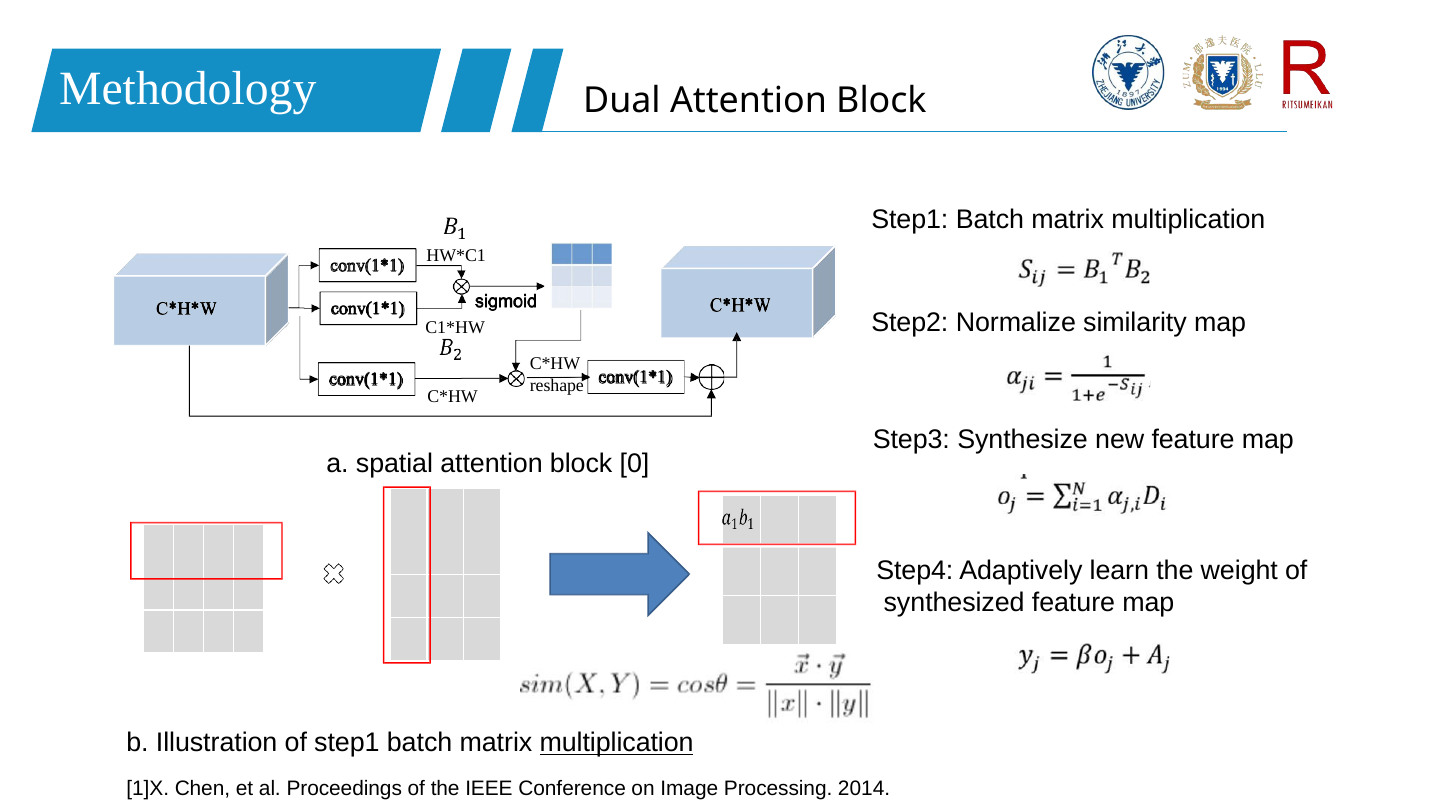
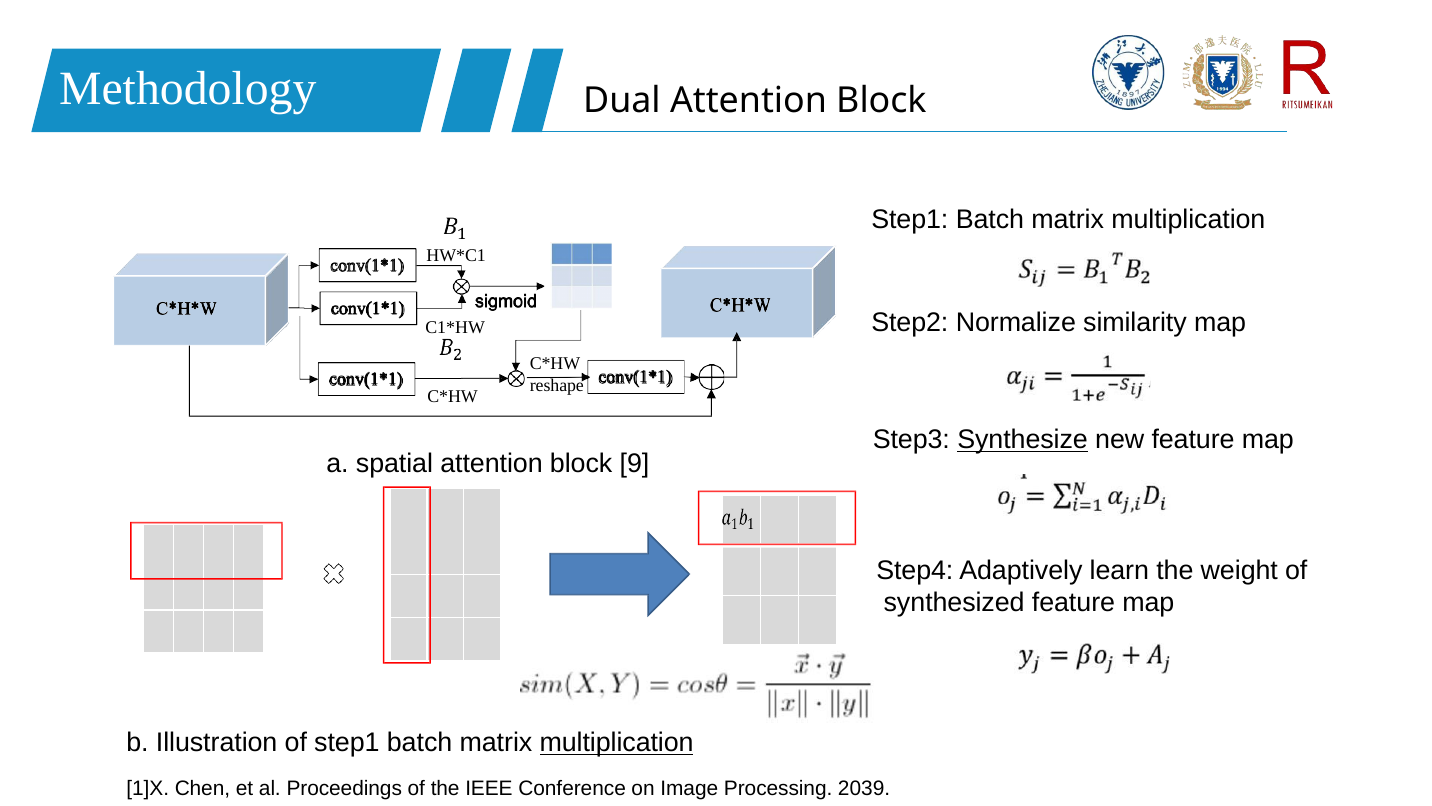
Synthesize underline: none -> present
0: 0 -> 9
2014: 2014 -> 2039
